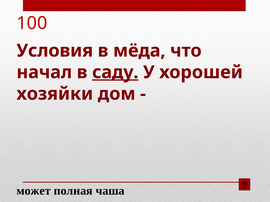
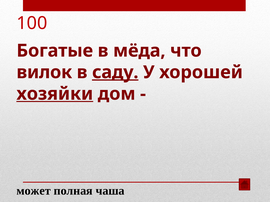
Условия: Условия -> Богатые
начал: начал -> вилок
хозяйки underline: none -> present
